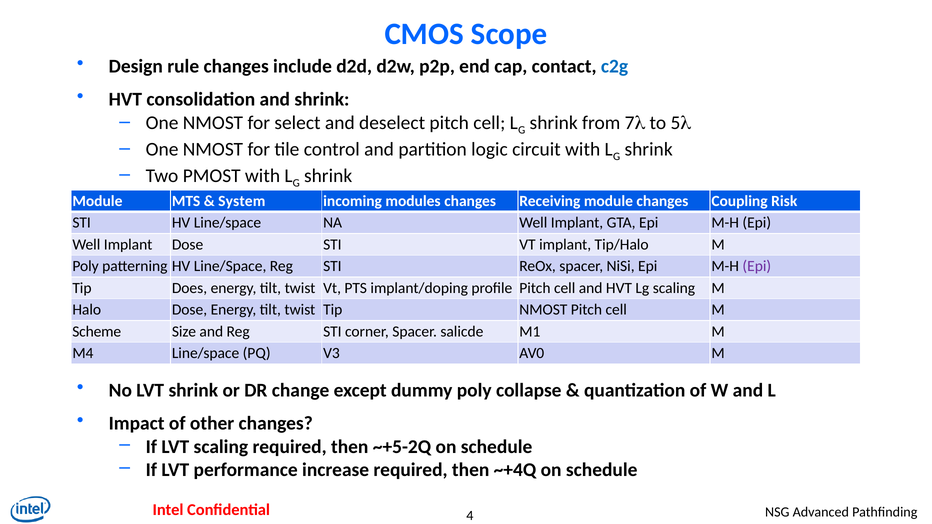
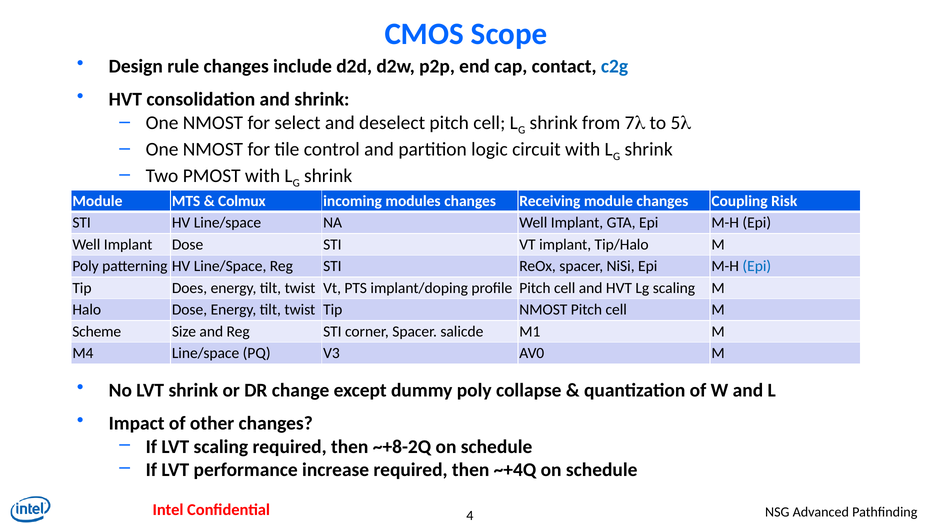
System: System -> Colmux
Epi at (757, 266) colour: purple -> blue
~+5-2Q: ~+5-2Q -> ~+8-2Q
